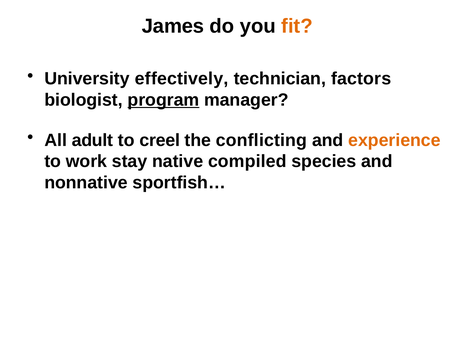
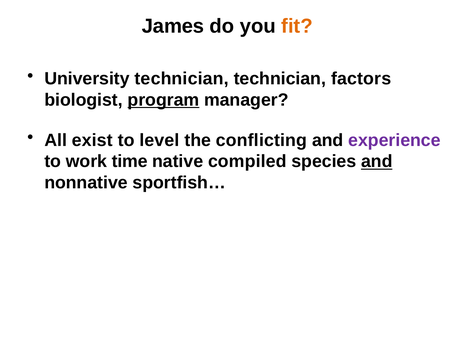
University effectively: effectively -> technician
adult: adult -> exist
creel: creel -> level
experience colour: orange -> purple
stay: stay -> time
and at (377, 161) underline: none -> present
